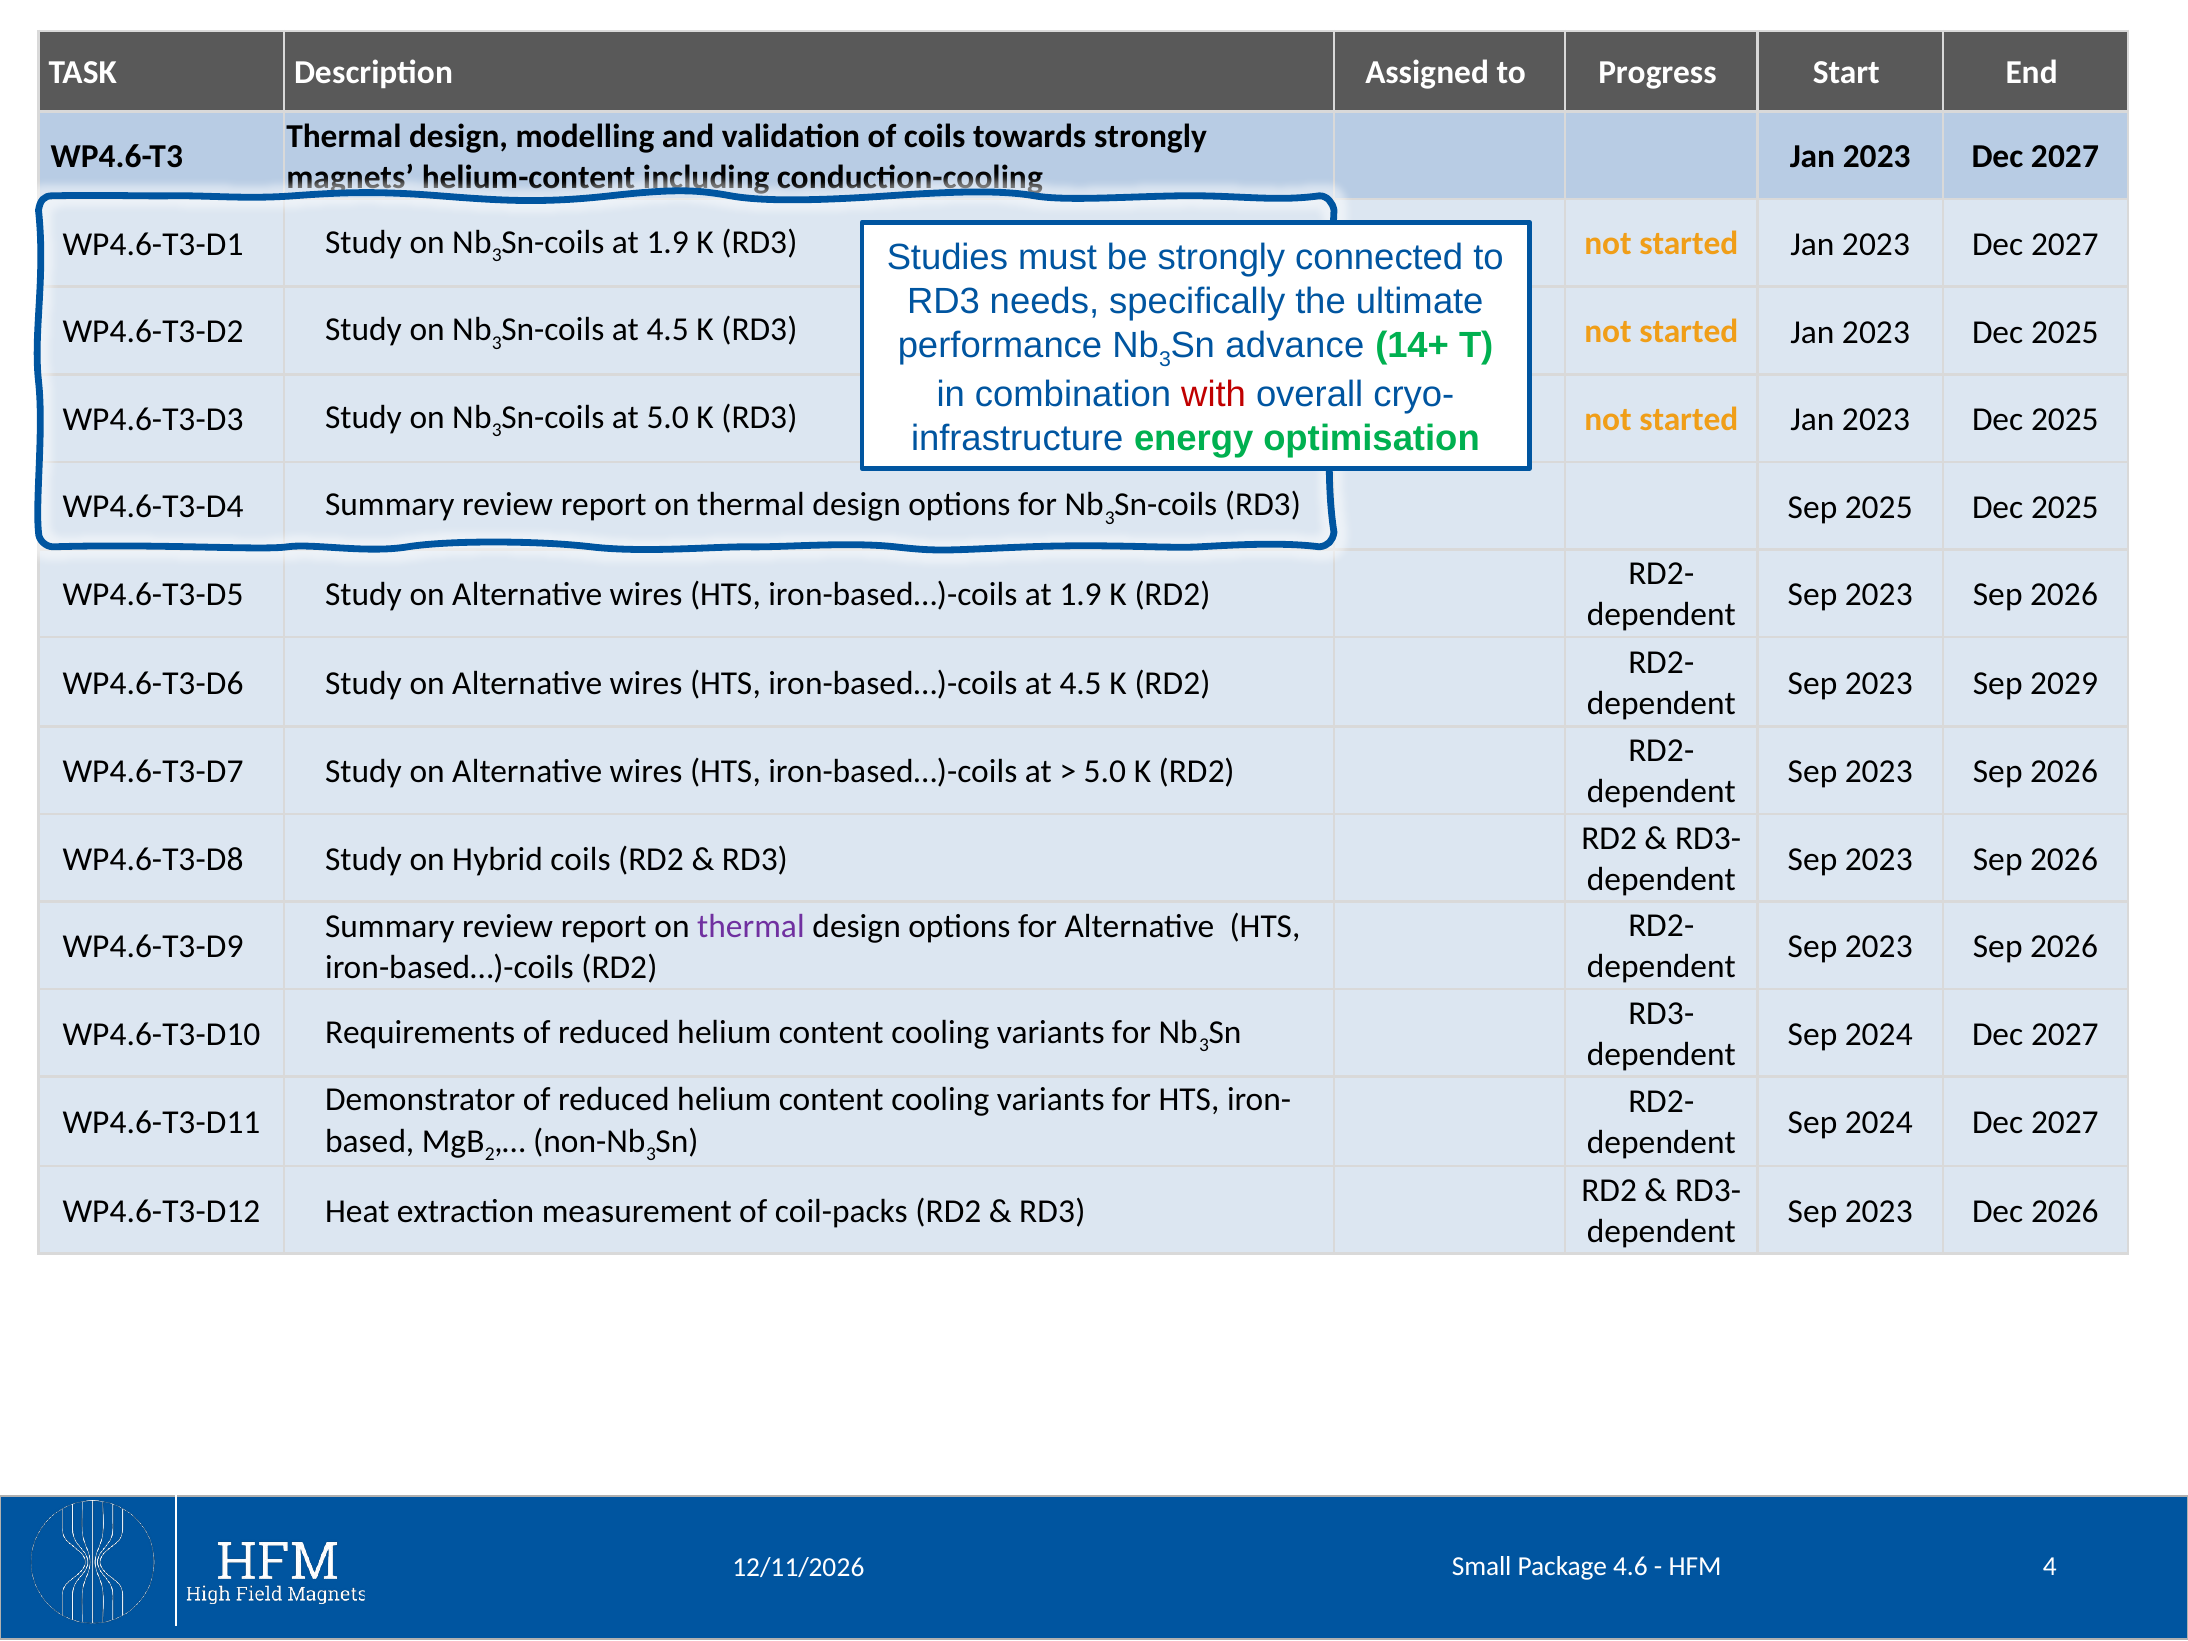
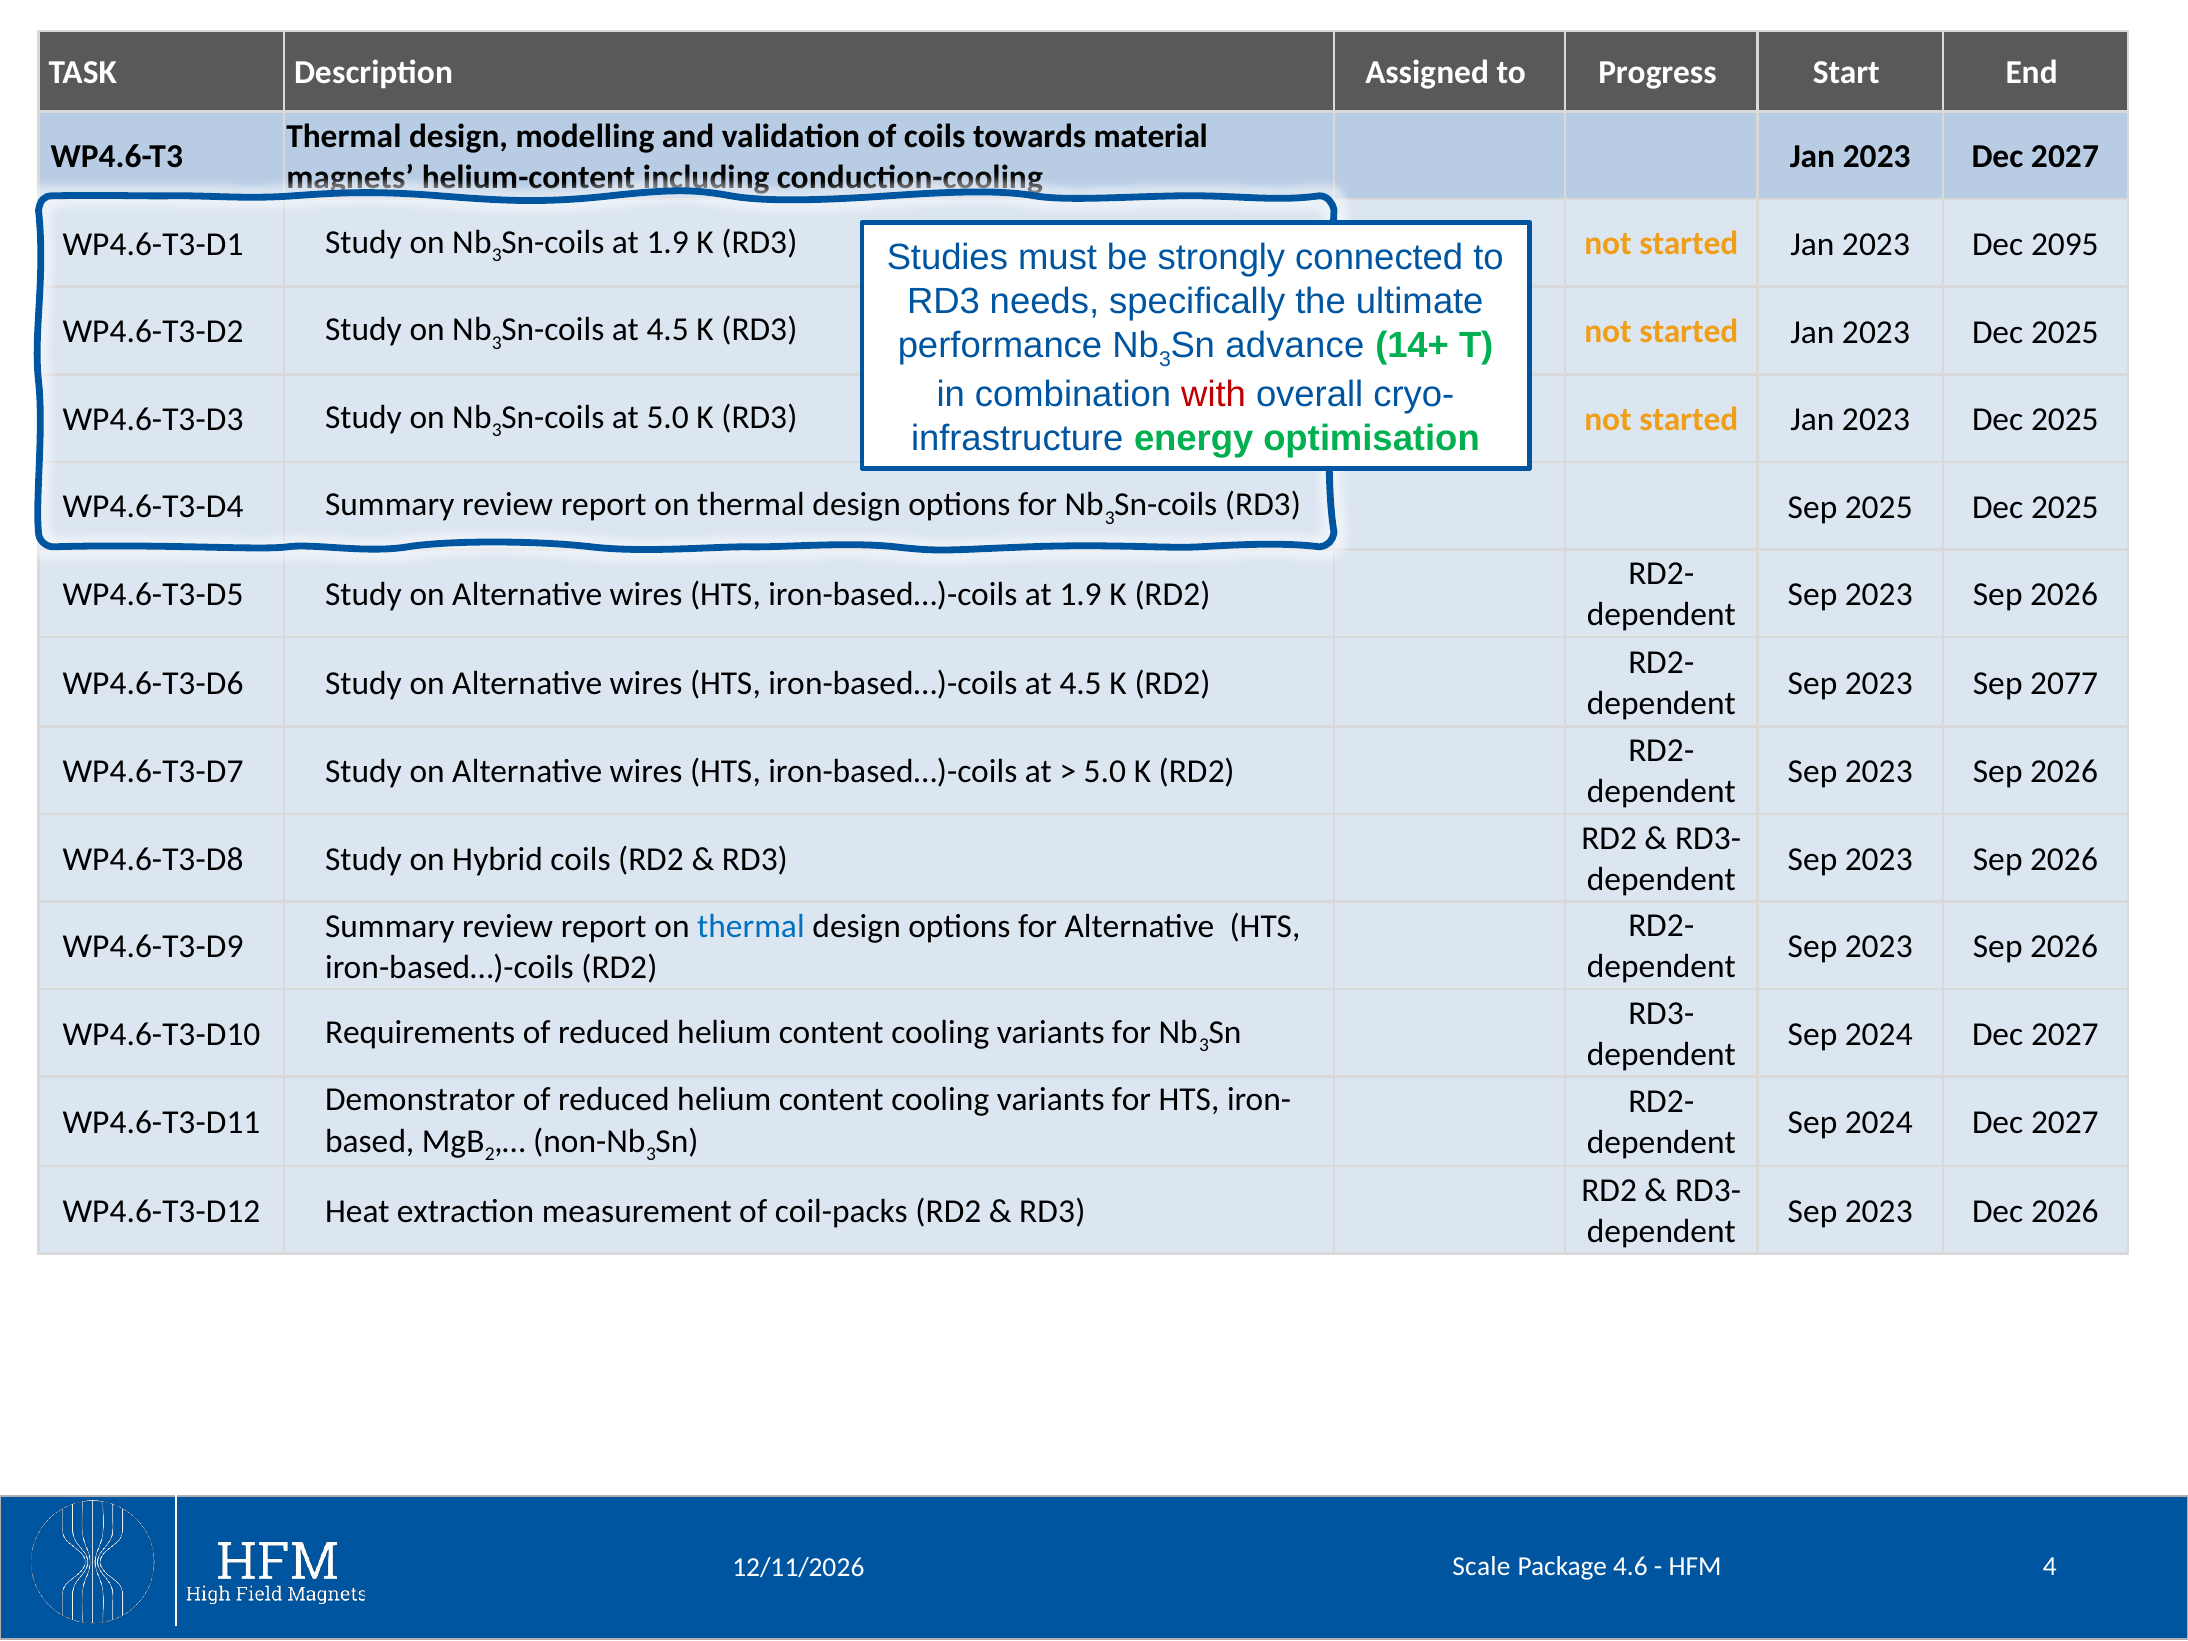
towards strongly: strongly -> material
2027 at (2065, 244): 2027 -> 2095
2029: 2029 -> 2077
thermal at (751, 926) colour: purple -> blue
Small: Small -> Scale
